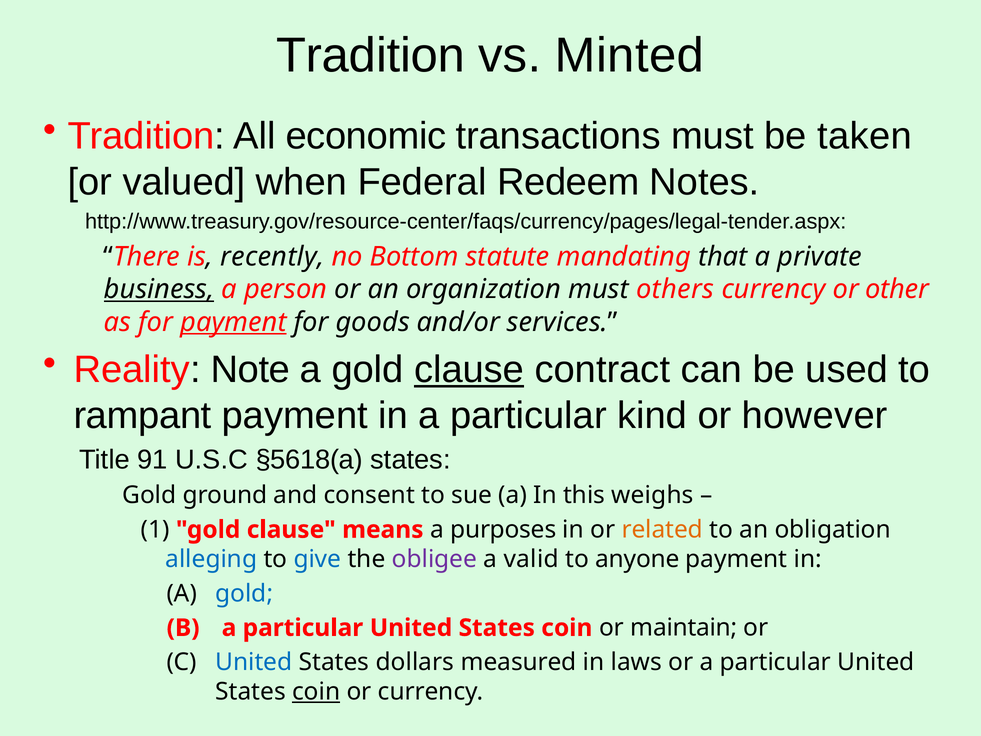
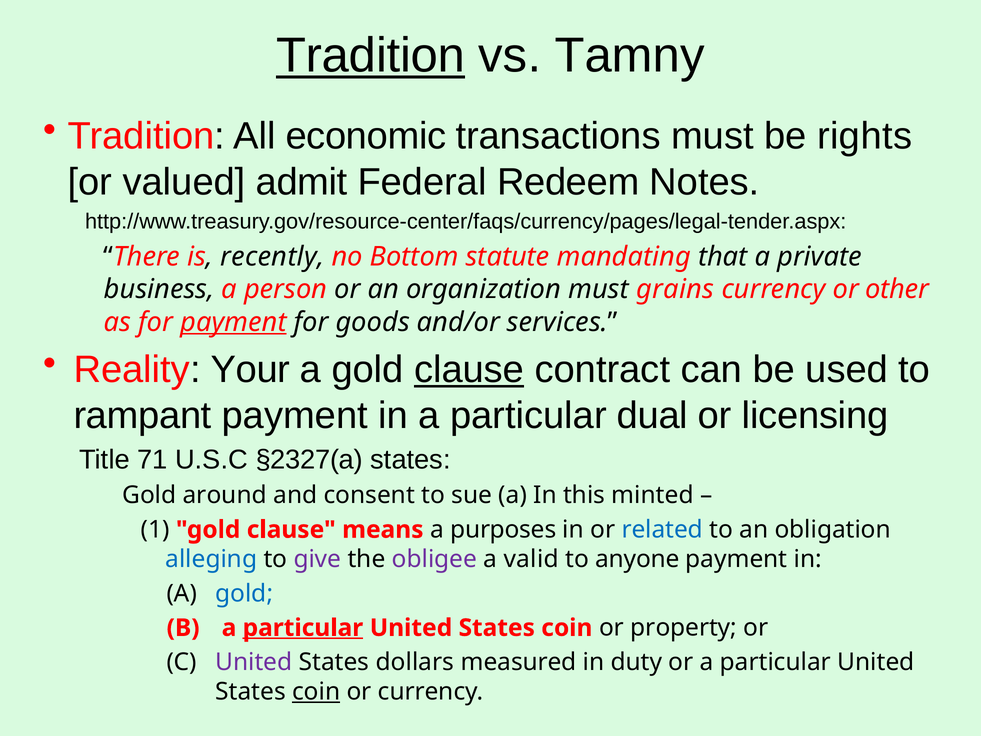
Tradition at (371, 56) underline: none -> present
Minted: Minted -> Tamny
taken: taken -> rights
when: when -> admit
business underline: present -> none
others: others -> grains
Note: Note -> Your
kind: kind -> dual
however: however -> licensing
91: 91 -> 71
§5618(a: §5618(a -> §2327(a
ground: ground -> around
weighs: weighs -> minted
related colour: orange -> blue
give colour: blue -> purple
particular at (303, 628) underline: none -> present
maintain: maintain -> property
United at (254, 662) colour: blue -> purple
laws: laws -> duty
